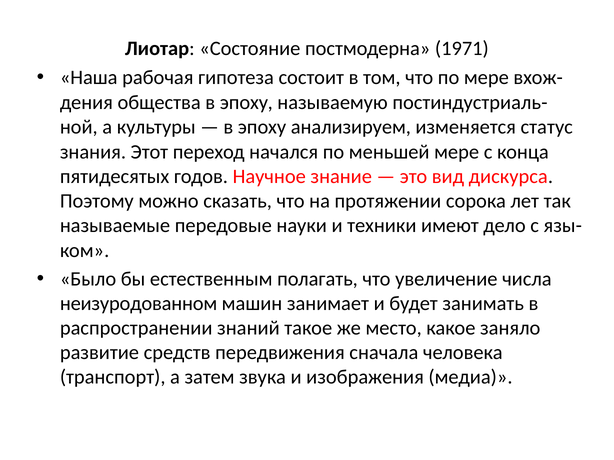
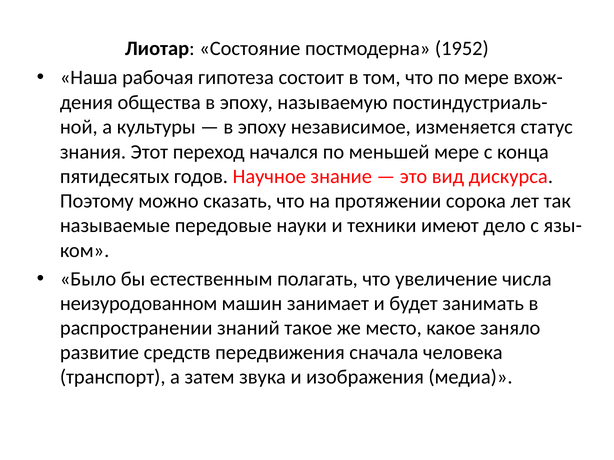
1971: 1971 -> 1952
анализируем: анализируем -> независимое
